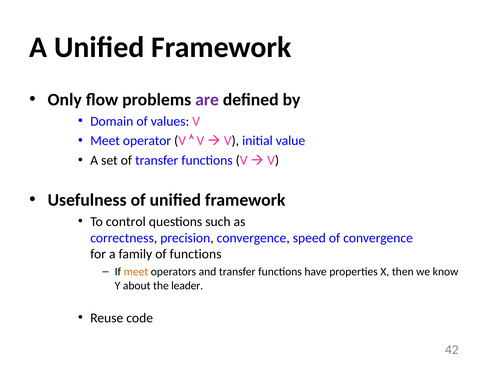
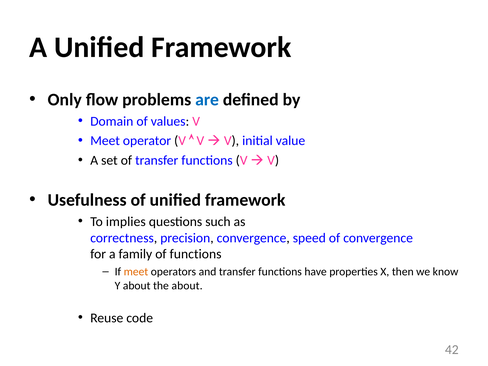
are colour: purple -> blue
control: control -> implies
the leader: leader -> about
